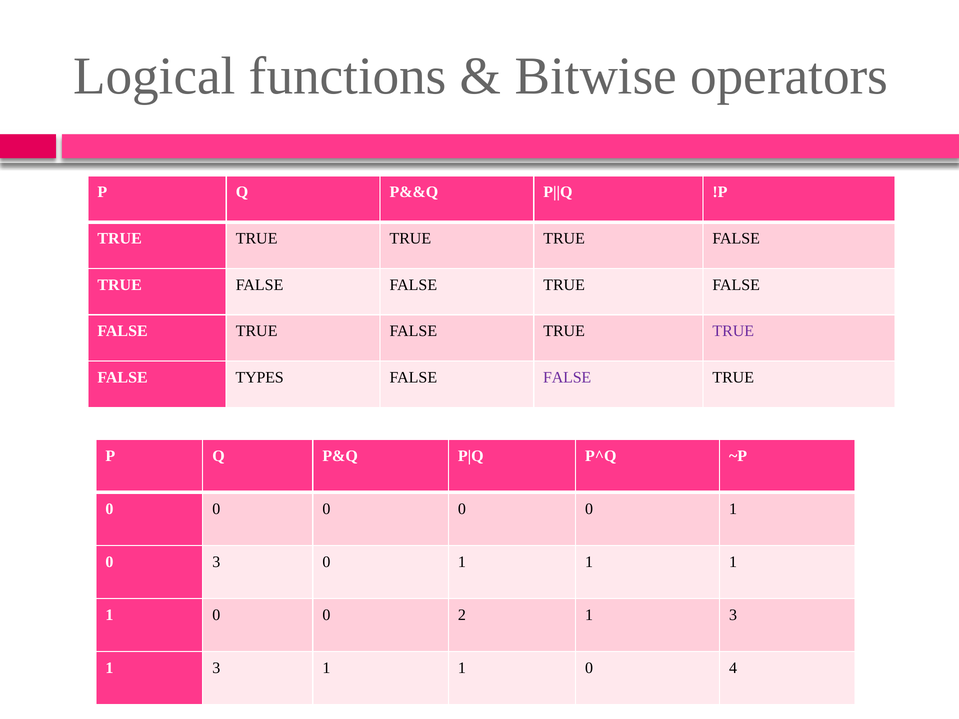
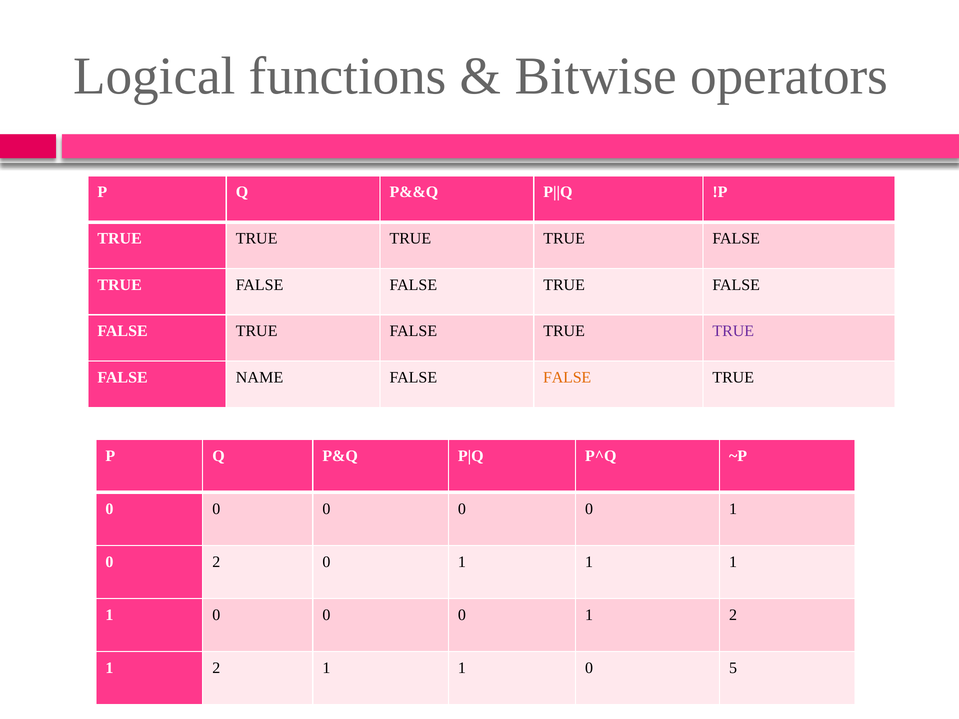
TYPES: TYPES -> NAME
FALSE at (567, 378) colour: purple -> orange
0 3: 3 -> 2
1 0 0 2: 2 -> 0
3 at (733, 615): 3 -> 2
3 at (216, 668): 3 -> 2
4: 4 -> 5
